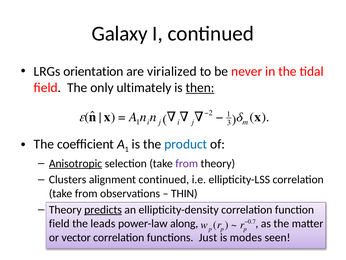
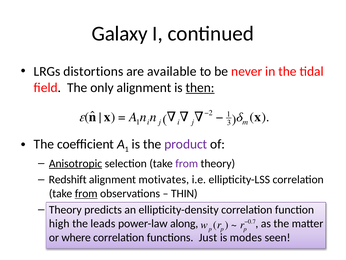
orientation: orientation -> distortions
virialized: virialized -> available
only ultimately: ultimately -> alignment
product colour: blue -> purple
Clusters: Clusters -> Redshift
alignment continued: continued -> motivates
from at (86, 193) underline: none -> present
predicts underline: present -> none
field at (59, 223): field -> high
vector: vector -> where
